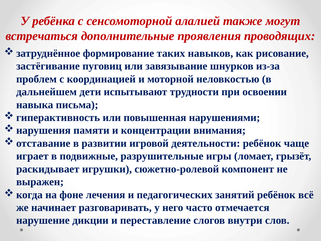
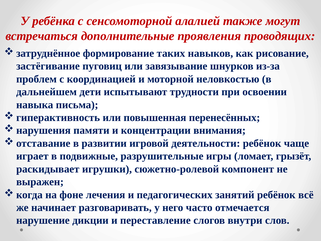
нарушениями: нарушениями -> перенесённых
